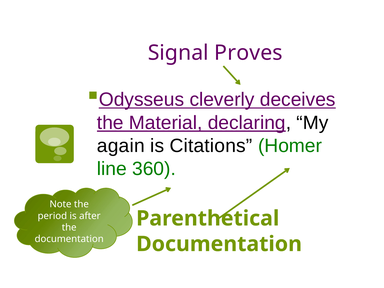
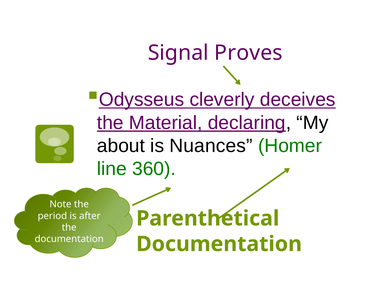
again: again -> about
Citations: Citations -> Nuances
